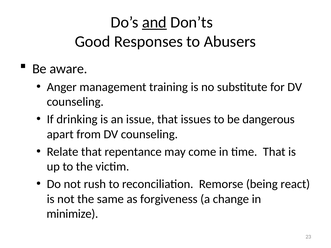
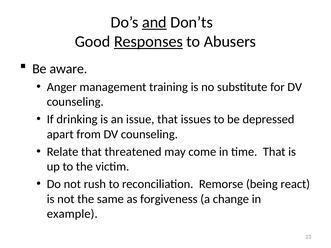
Responses underline: none -> present
dangerous: dangerous -> depressed
repentance: repentance -> threatened
minimize: minimize -> example
